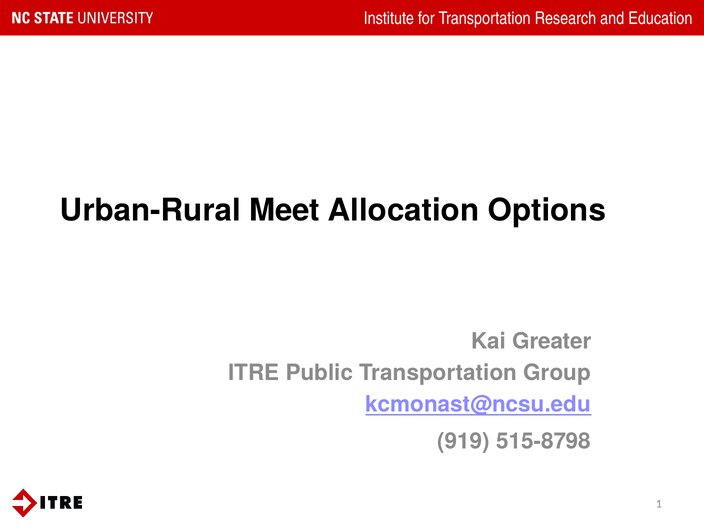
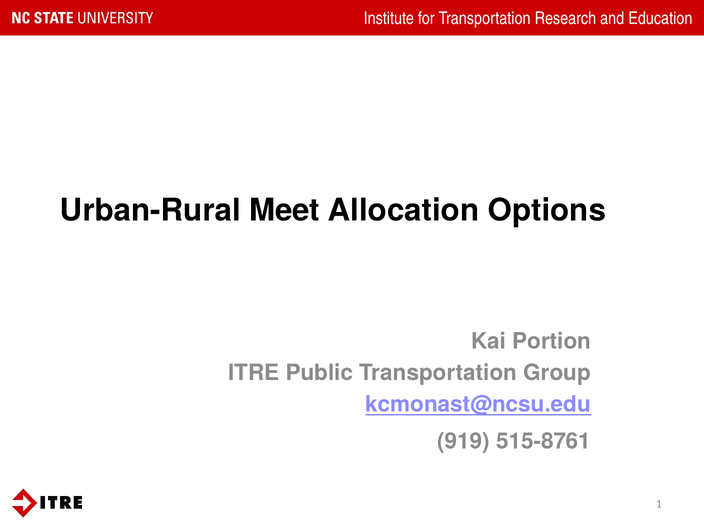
Greater: Greater -> Portion
515-8798: 515-8798 -> 515-8761
